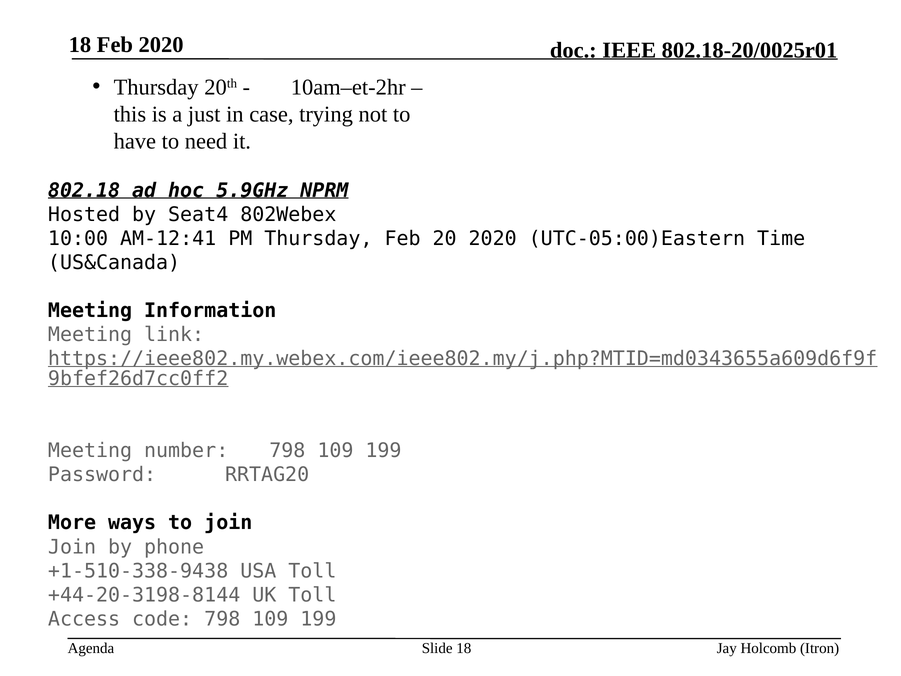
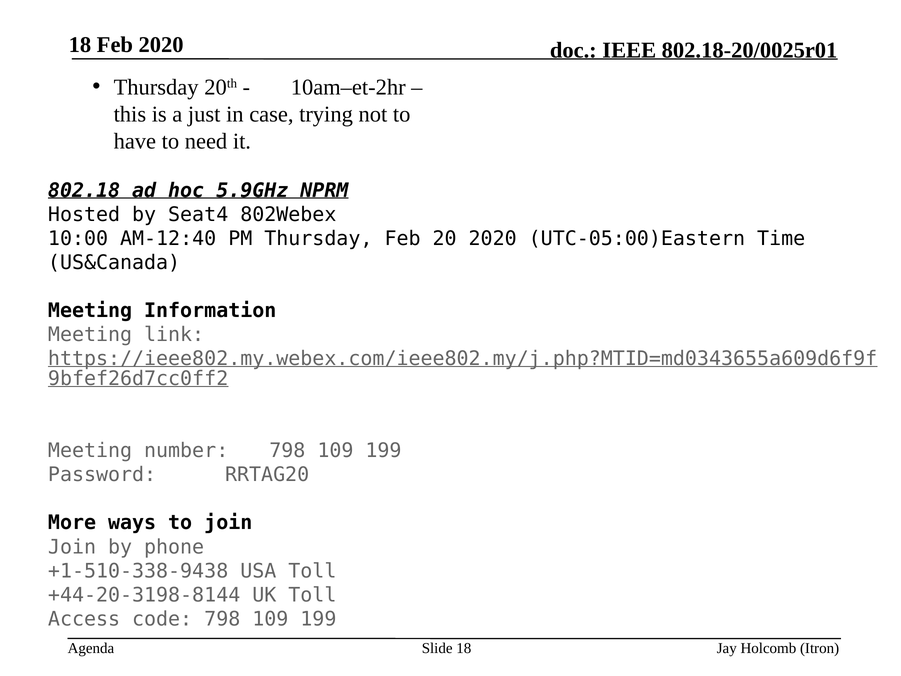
AM-12:41: AM-12:41 -> AM-12:40
